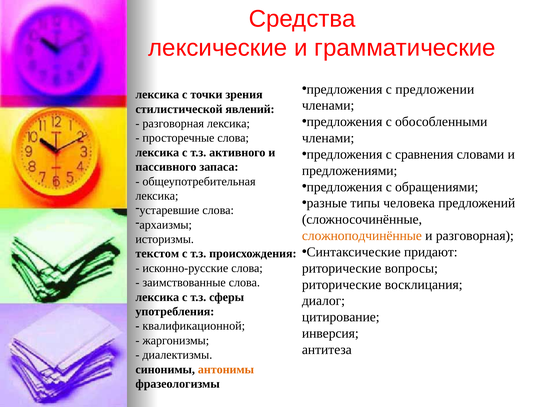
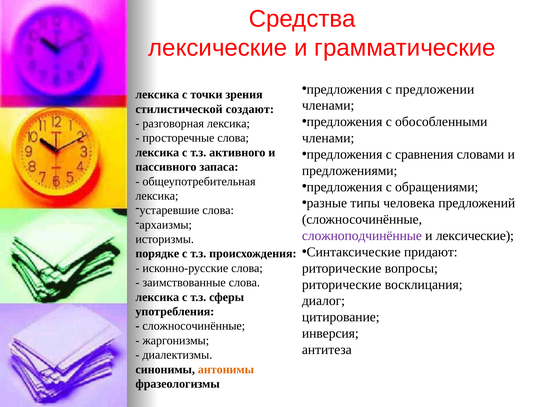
явлений: явлений -> создают
сложноподчинённые colour: orange -> purple
и разговорная: разговорная -> лексические
текстом: текстом -> порядке
квалификационной at (194, 326): квалификационной -> сложносочинённые
